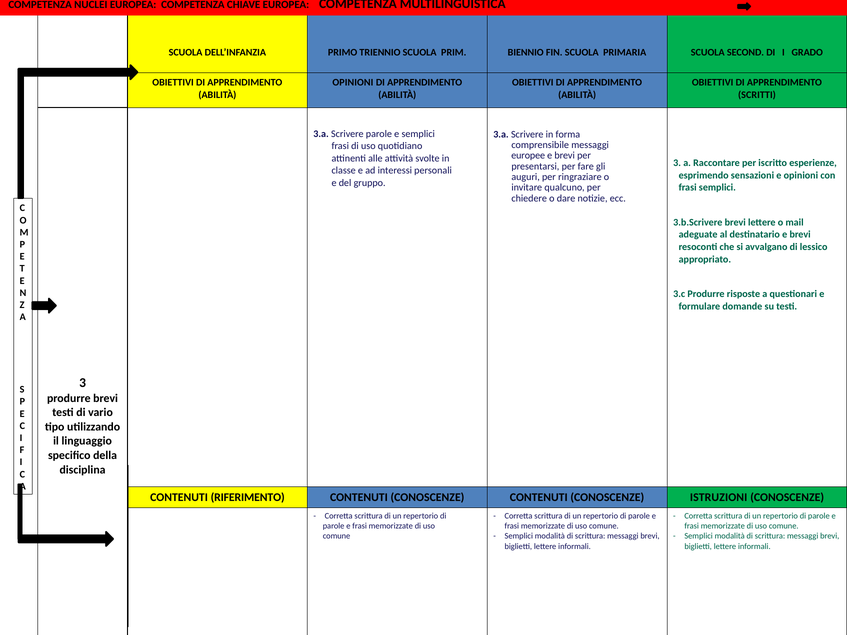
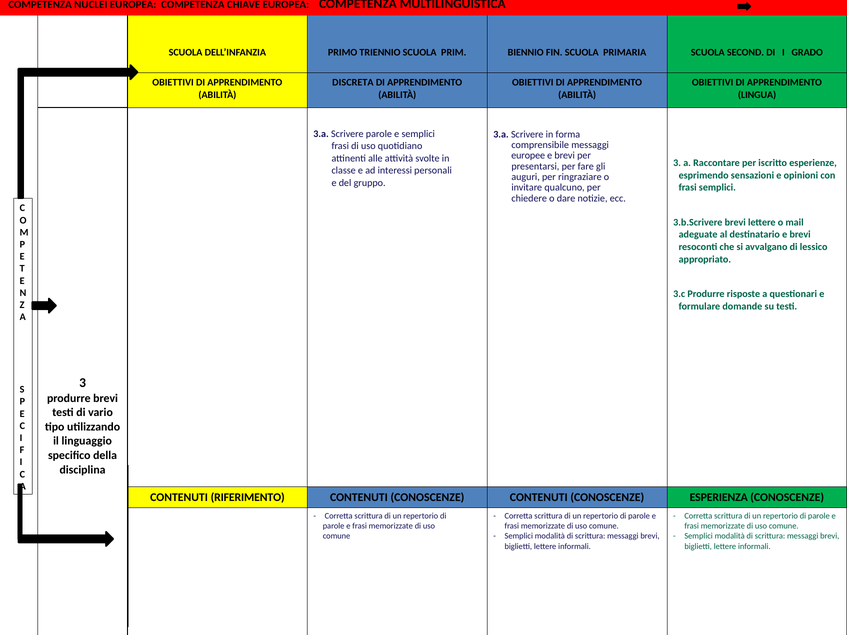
OPINIONI at (353, 82): OPINIONI -> DISCRETA
SCRITTI: SCRITTI -> LINGUA
ISTRUZIONI: ISTRUZIONI -> ESPERIENZA
